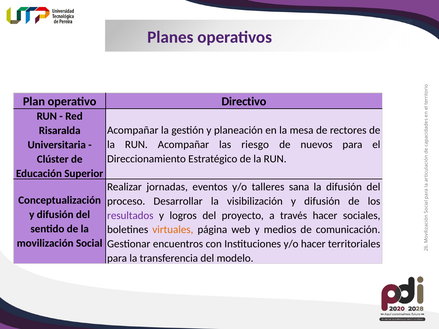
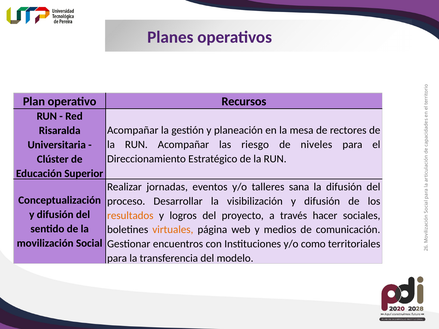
Directivo: Directivo -> Recursos
nuevos: nuevos -> niveles
resultados colour: purple -> orange
y/o hacer: hacer -> como
